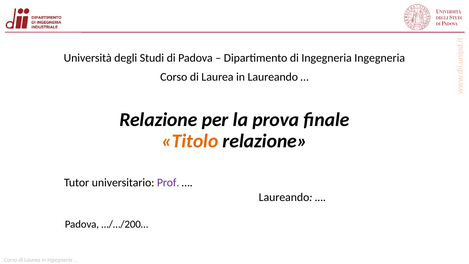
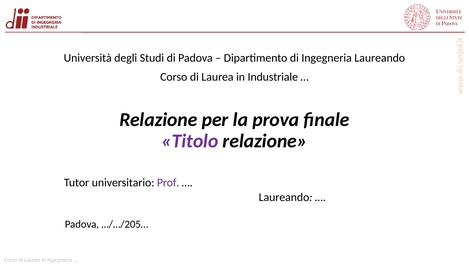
Ingegneria Ingegneria: Ingegneria -> Laureando
in Laureando: Laureando -> Industriale
Titolo colour: orange -> purple
…/…/200…: …/…/200… -> …/…/205…
